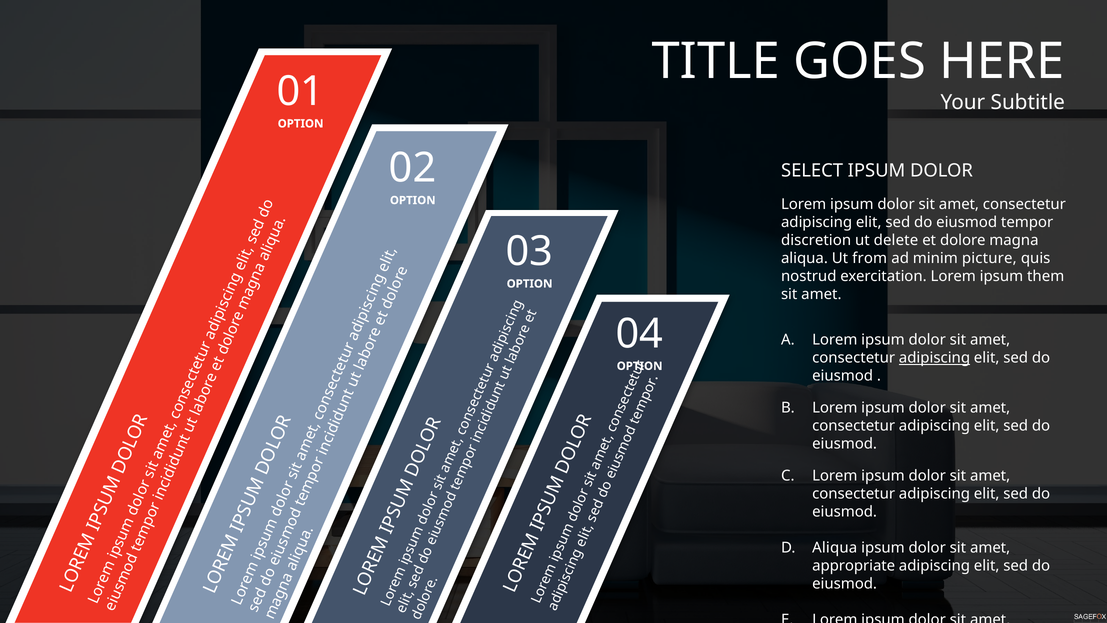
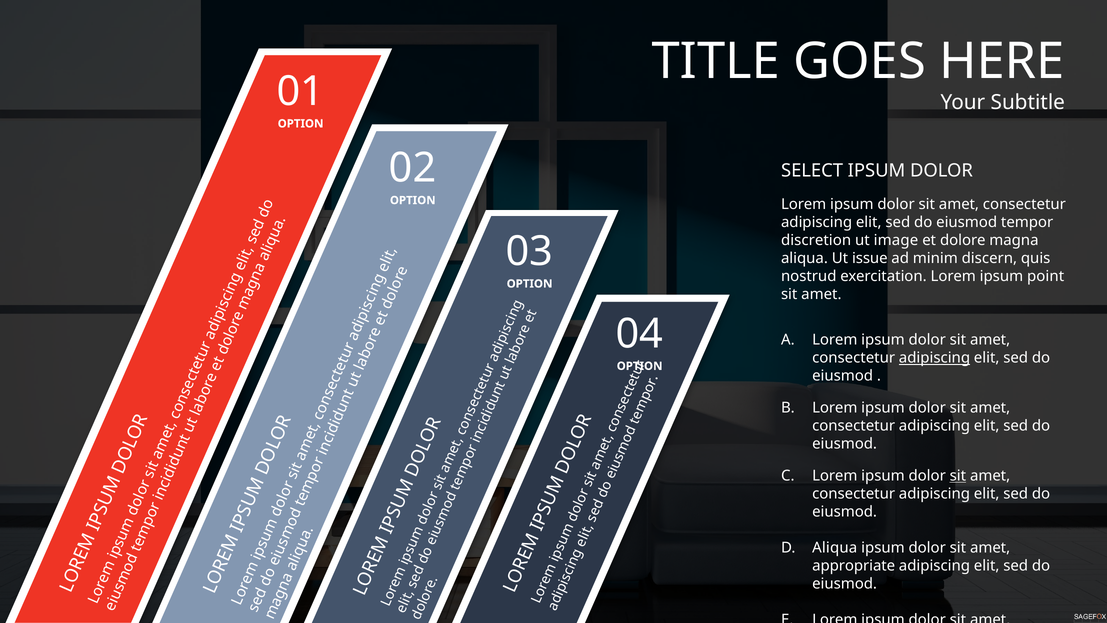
delete: delete -> image
from: from -> issue
picture: picture -> discern
them: them -> point
sit at (958, 476) underline: none -> present
